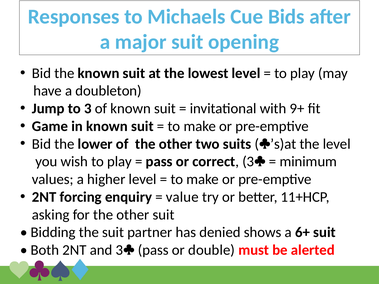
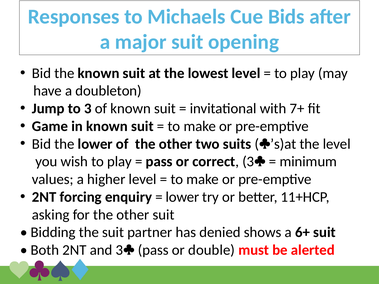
9+: 9+ -> 7+
value at (182, 197): value -> lower
